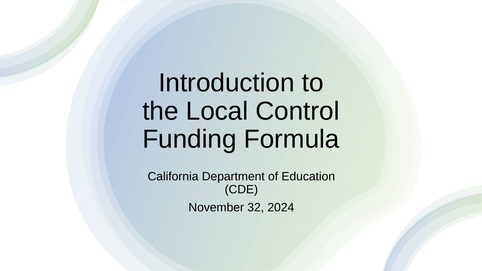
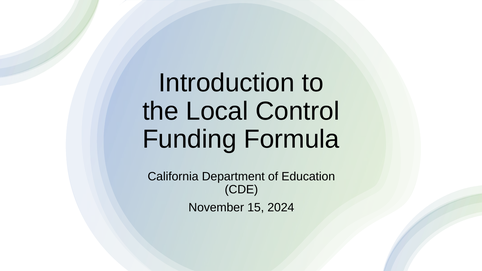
32: 32 -> 15
